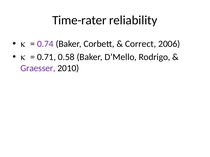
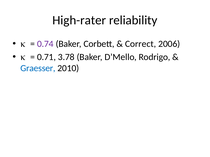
Time-rater: Time-rater -> High-rater
0.58: 0.58 -> 3.78
Graesser colour: purple -> blue
